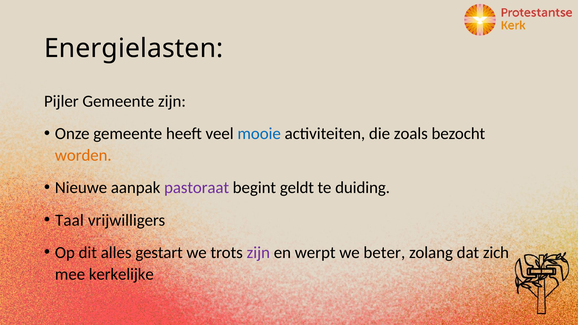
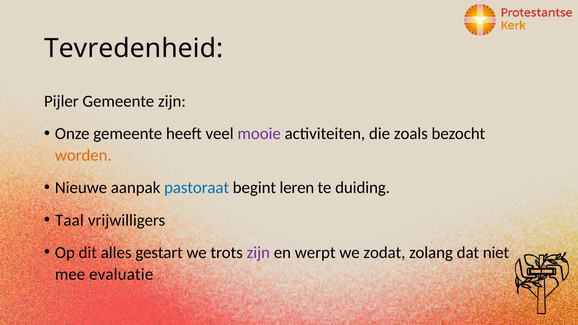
Energielasten: Energielasten -> Tevredenheid
mooie colour: blue -> purple
pastoraat colour: purple -> blue
geldt: geldt -> leren
beter: beter -> zodat
zich: zich -> niet
kerkelijke: kerkelijke -> evaluatie
